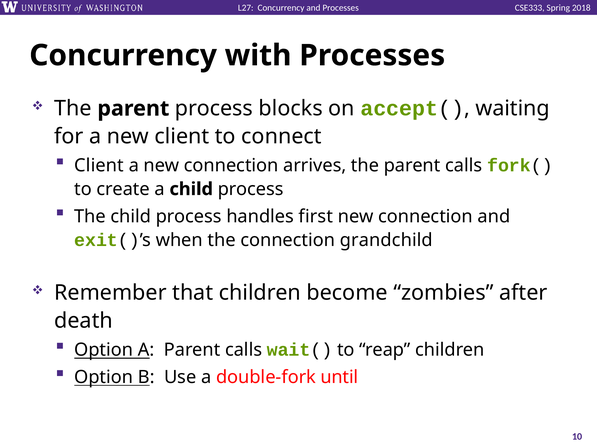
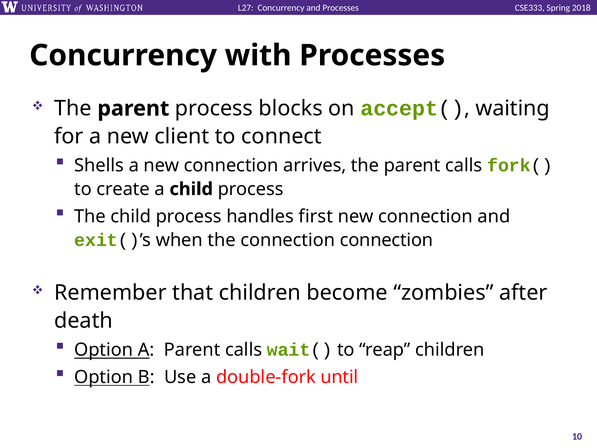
Client at (99, 165): Client -> Shells
connection grandchild: grandchild -> connection
